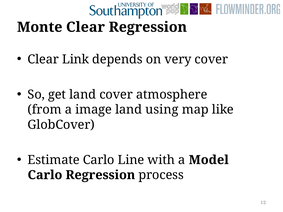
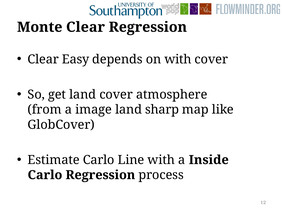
Link: Link -> Easy
on very: very -> with
using: using -> sharp
Model: Model -> Inside
